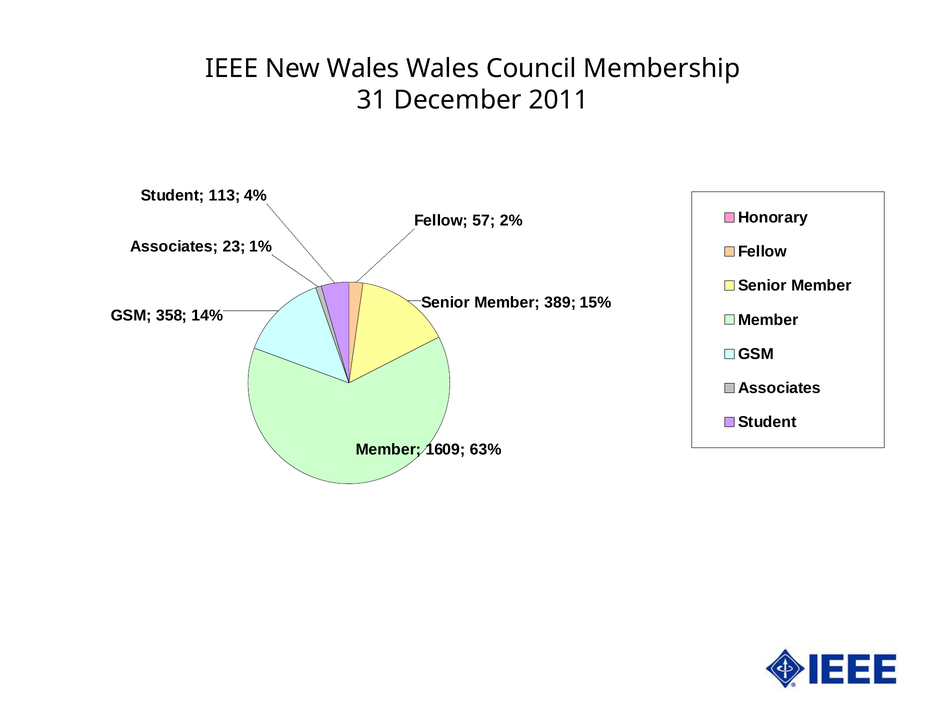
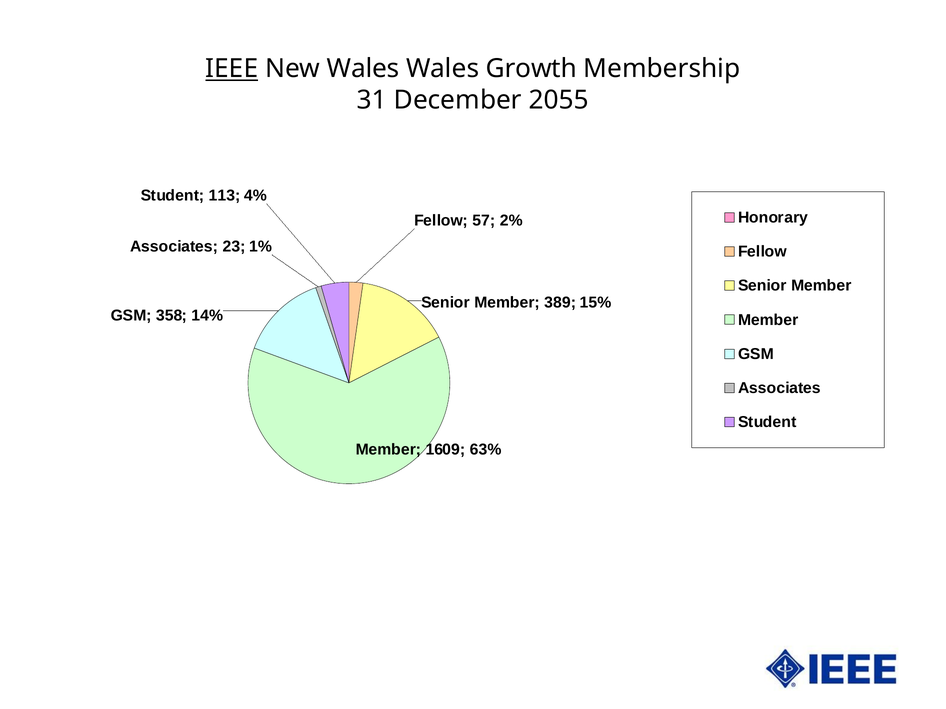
IEEE underline: none -> present
Council: Council -> Growth
2011: 2011 -> 2055
